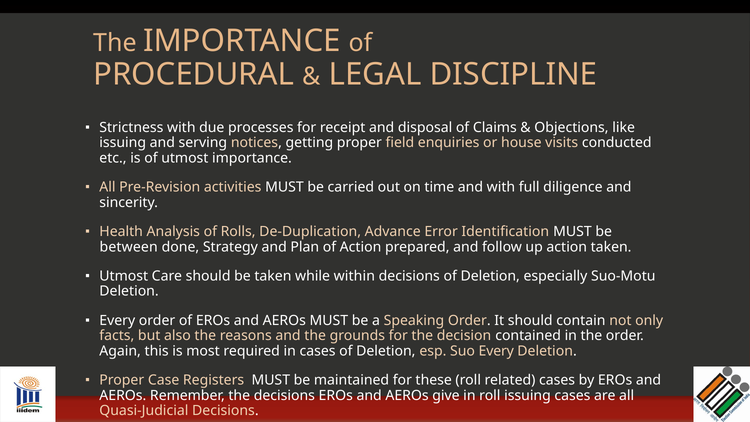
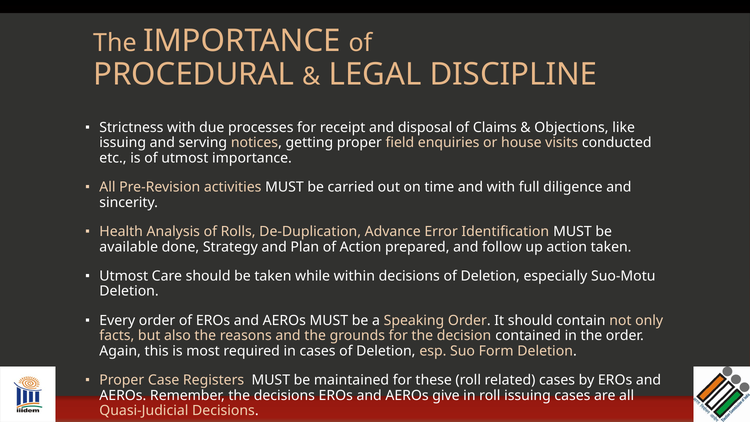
between: between -> available
Suo Every: Every -> Form
